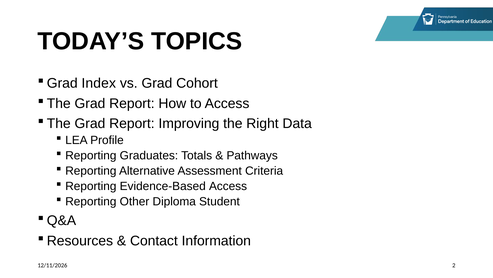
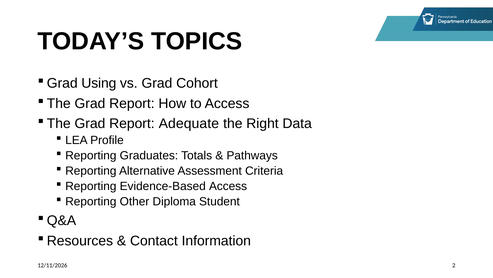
Index: Index -> Using
Improving: Improving -> Adequate
